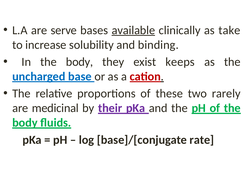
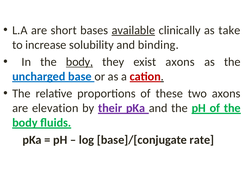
serve: serve -> short
body at (80, 62) underline: none -> present
exist keeps: keeps -> axons
two rarely: rarely -> axons
medicinal: medicinal -> elevation
